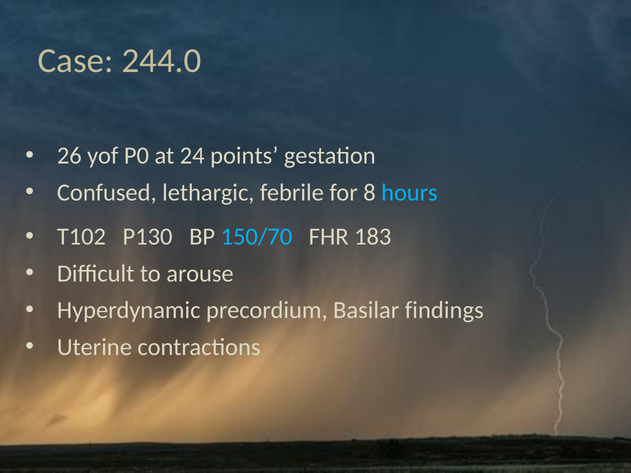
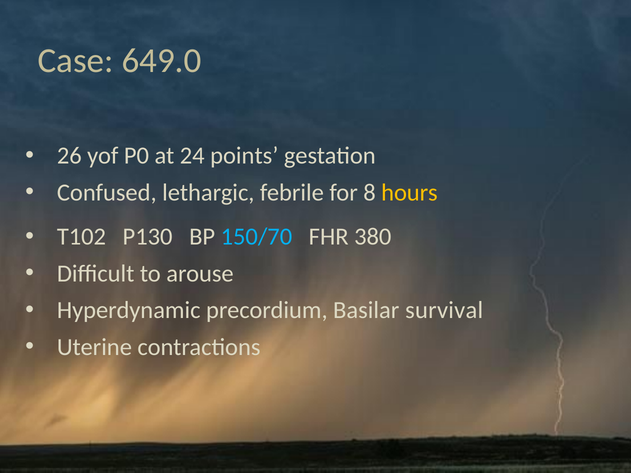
244.0: 244.0 -> 649.0
hours colour: light blue -> yellow
183: 183 -> 380
findings: findings -> survival
